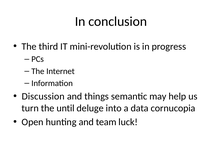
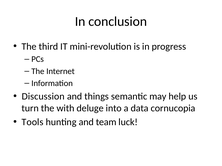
until: until -> with
Open: Open -> Tools
